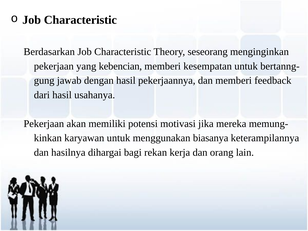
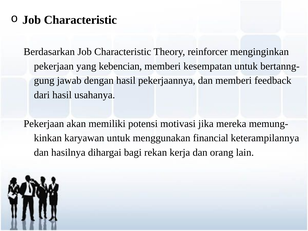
seseorang: seseorang -> reinforcer
biasanya: biasanya -> financial
